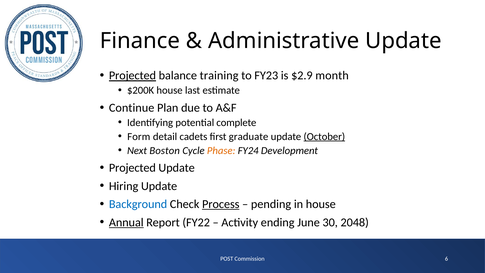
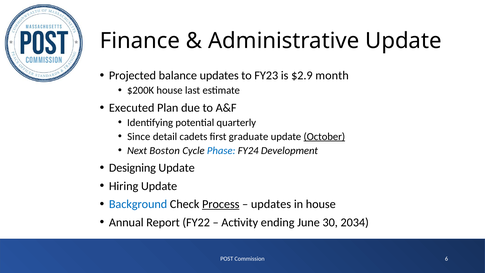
Projected at (132, 76) underline: present -> none
balance training: training -> updates
Continue: Continue -> Executed
complete: complete -> quarterly
Form: Form -> Since
Phase colour: orange -> blue
Projected at (132, 168): Projected -> Designing
pending at (271, 204): pending -> updates
Annual underline: present -> none
2048: 2048 -> 2034
